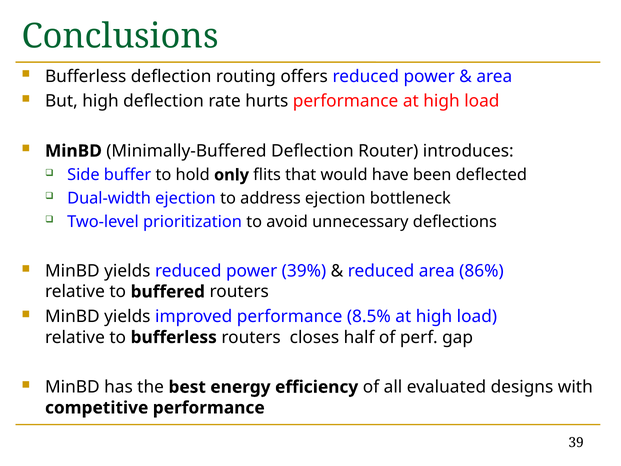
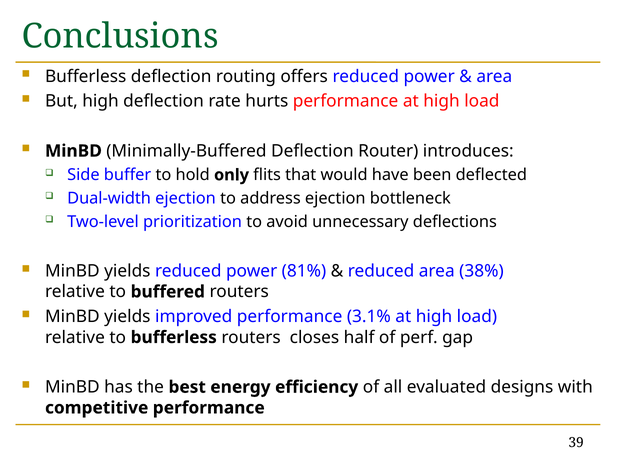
39%: 39% -> 81%
86%: 86% -> 38%
8.5%: 8.5% -> 3.1%
